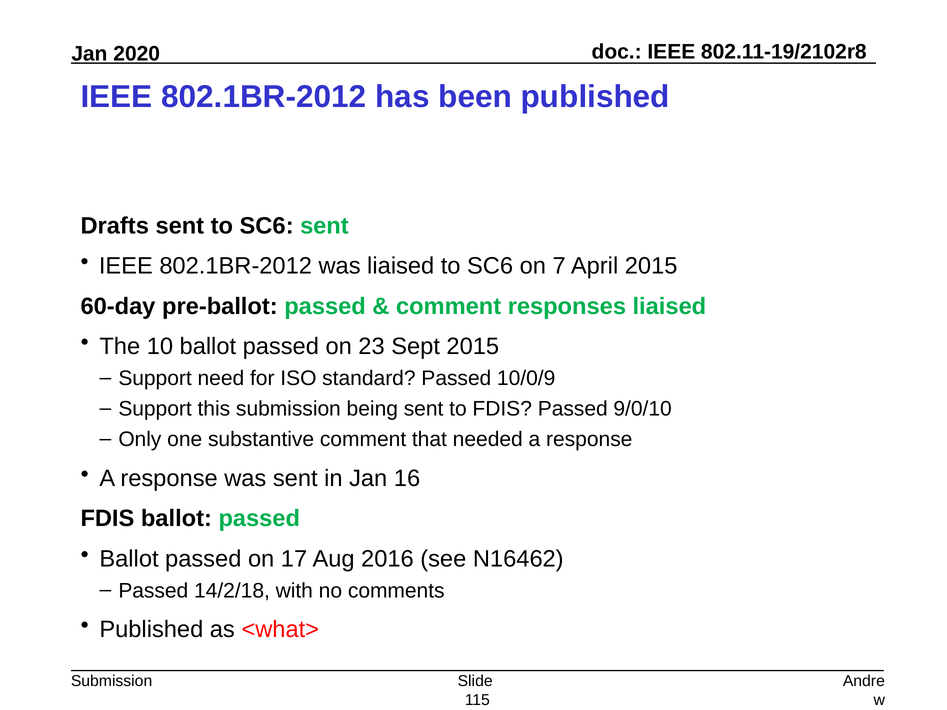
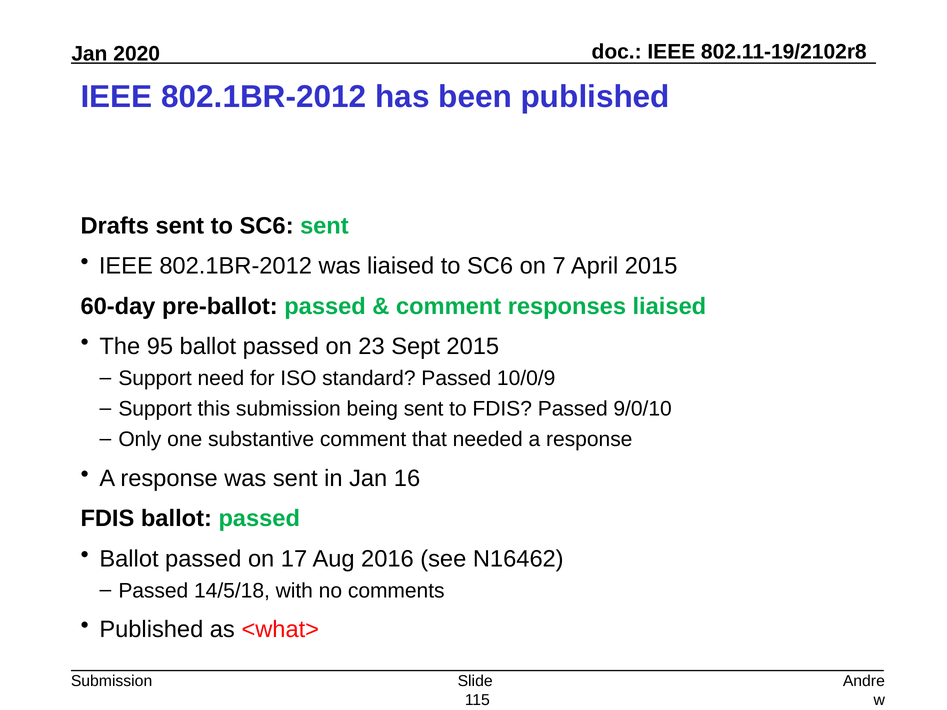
10: 10 -> 95
14/2/18: 14/2/18 -> 14/5/18
